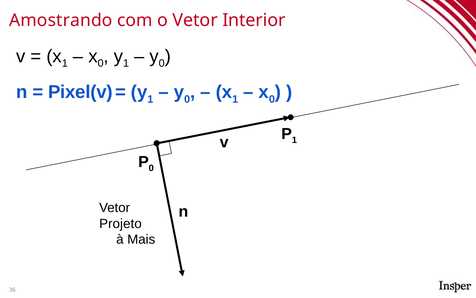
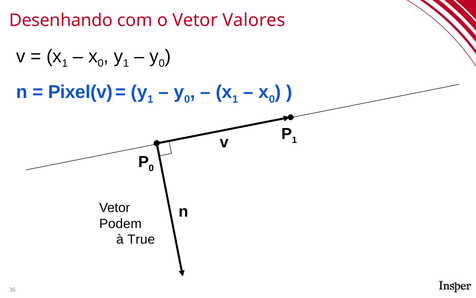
Amostrando: Amostrando -> Desenhando
Interior: Interior -> Valores
Projeto: Projeto -> Podem
Mais: Mais -> True
